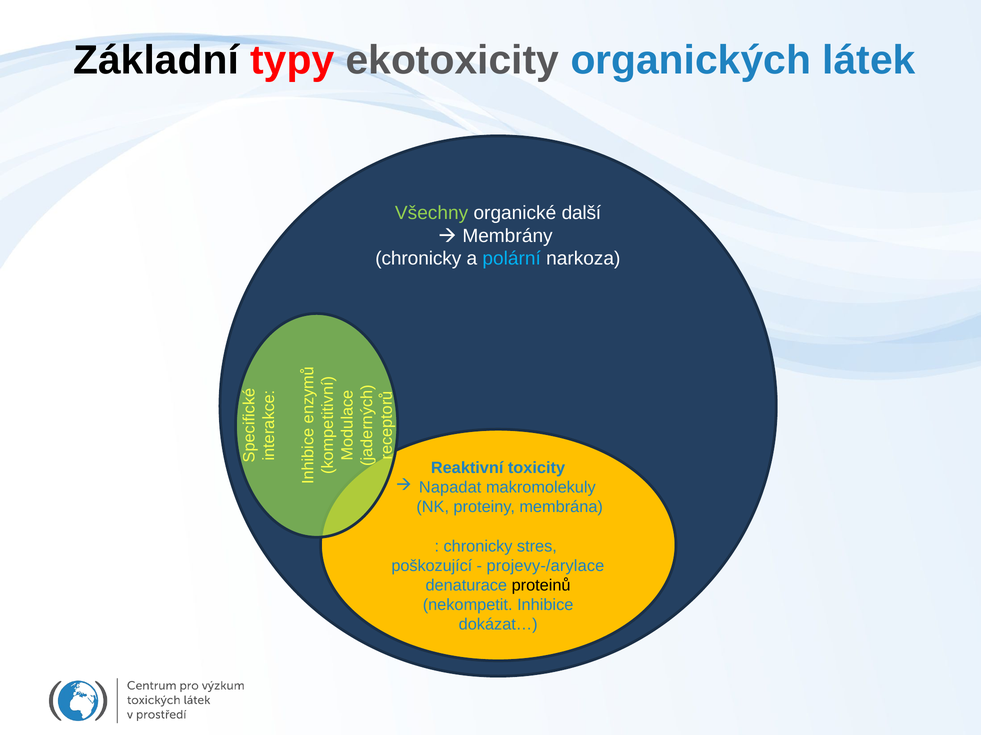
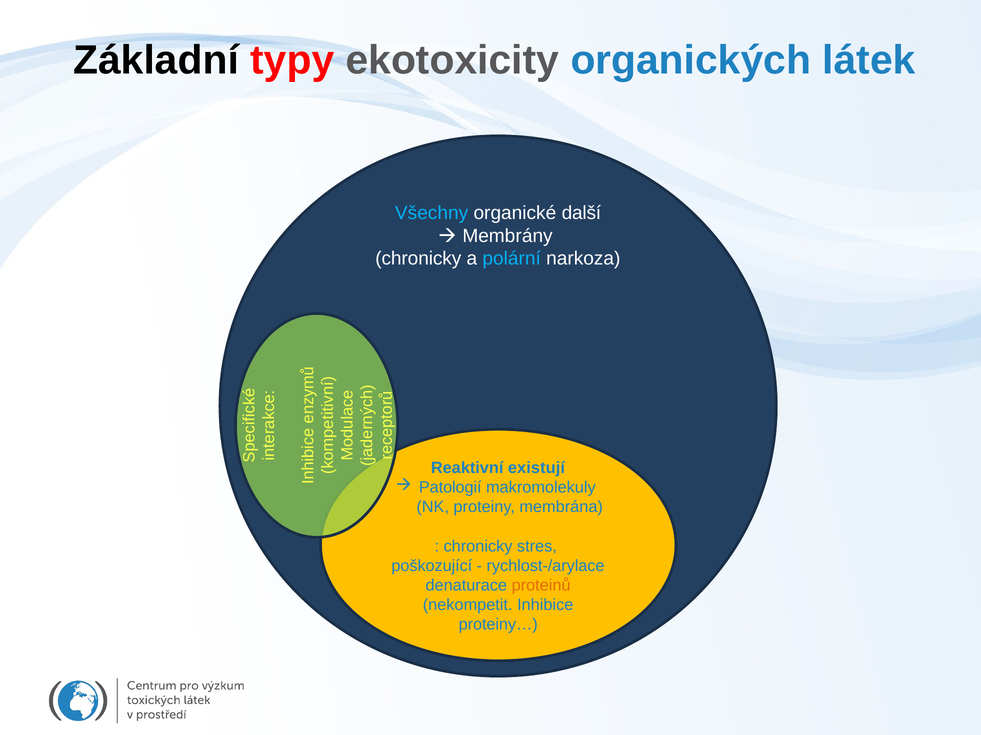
Všechny colour: light green -> light blue
toxicity: toxicity -> existují
Napadat: Napadat -> Patologií
projevy-/arylace: projevy-/arylace -> rychlost-/arylace
proteinů colour: black -> orange
dokázat…: dokázat… -> proteiny…
